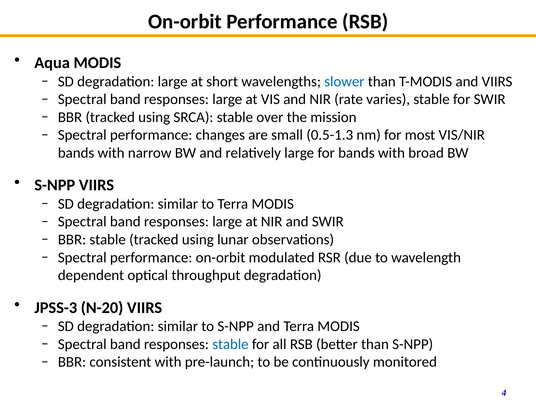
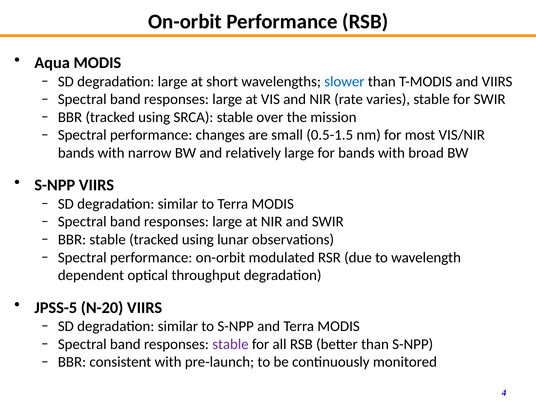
0.5-1.3: 0.5-1.3 -> 0.5-1.5
JPSS-3: JPSS-3 -> JPSS-5
stable at (230, 344) colour: blue -> purple
